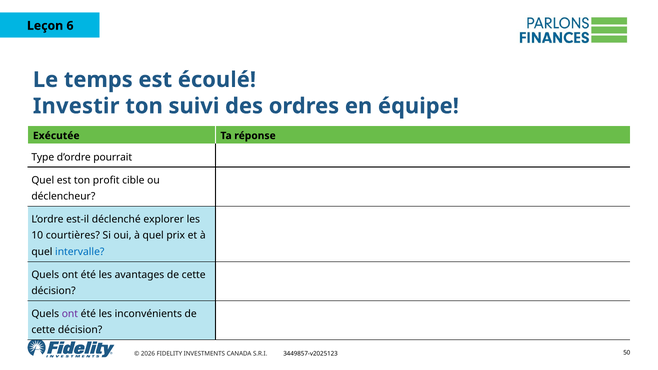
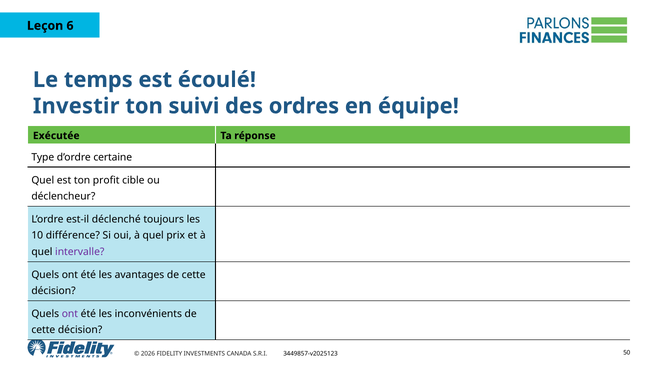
pourrait: pourrait -> certaine
explorer: explorer -> toujours
courtières: courtières -> différence
intervalle colour: blue -> purple
